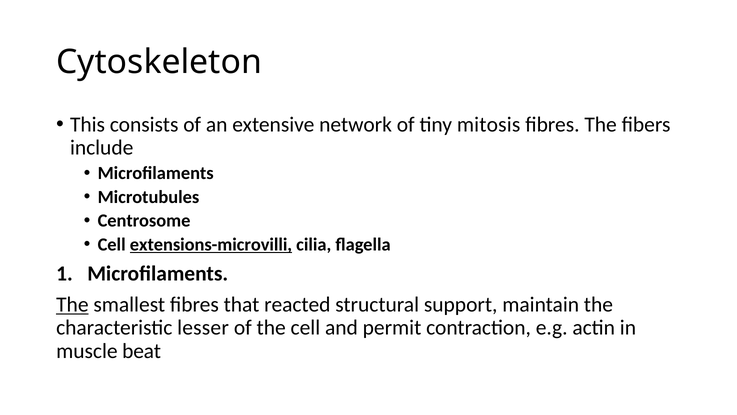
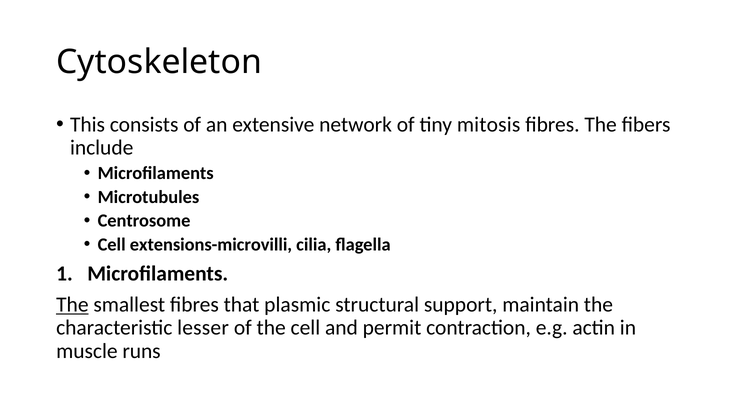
extensions-microvilli underline: present -> none
reacted: reacted -> plasmic
beat: beat -> runs
